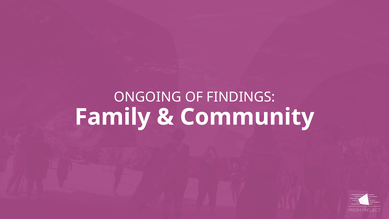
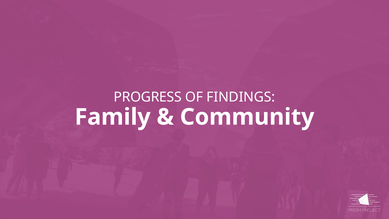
ONGOING: ONGOING -> PROGRESS
